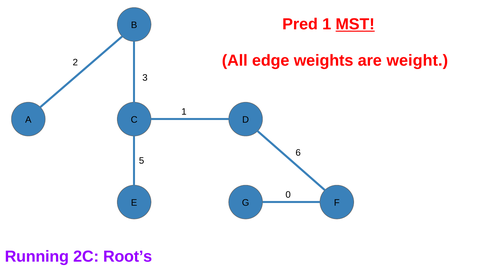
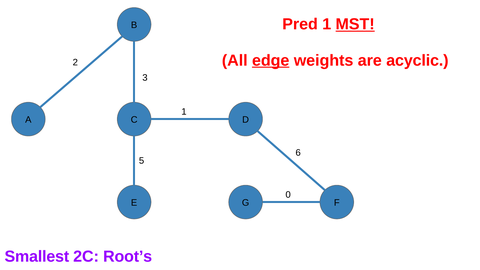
edge underline: none -> present
weight: weight -> acyclic
Running: Running -> Smallest
